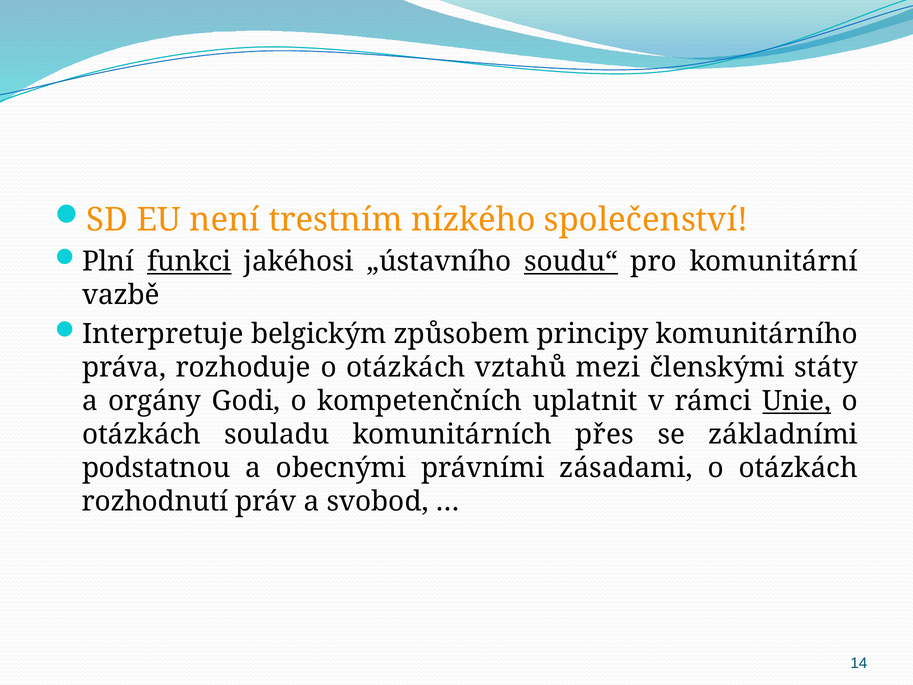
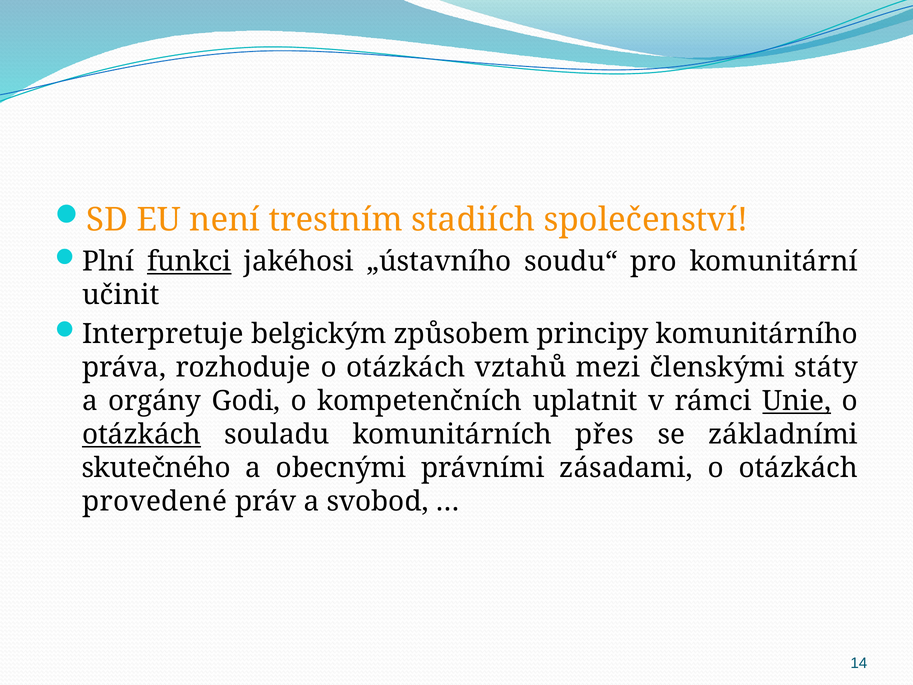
nízkého: nízkého -> stadiích
soudu“ underline: present -> none
vazbě: vazbě -> učinit
otázkách at (142, 434) underline: none -> present
podstatnou: podstatnou -> skutečného
rozhodnutí: rozhodnutí -> provedené
